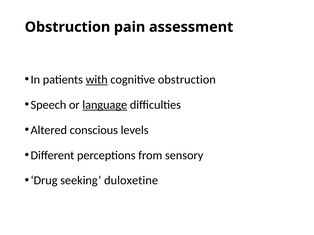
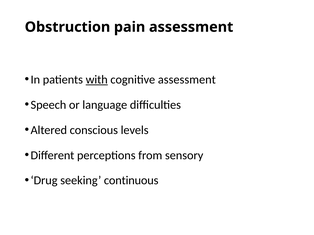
cognitive obstruction: obstruction -> assessment
language underline: present -> none
duloxetine: duloxetine -> continuous
